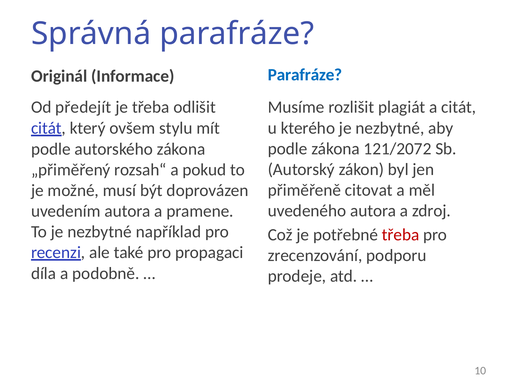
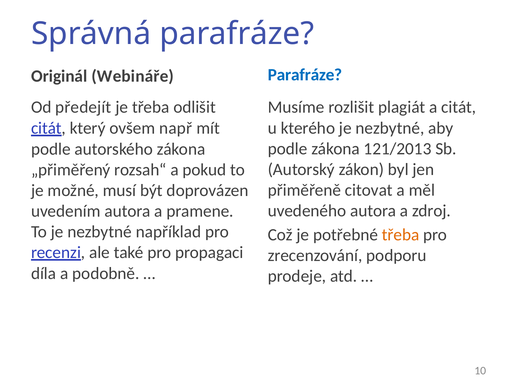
Informace: Informace -> Webináře
stylu: stylu -> např
121/2072: 121/2072 -> 121/2013
třeba at (401, 235) colour: red -> orange
